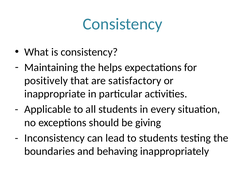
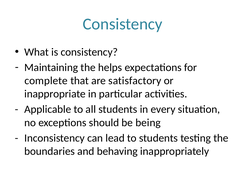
positively: positively -> complete
giving: giving -> being
